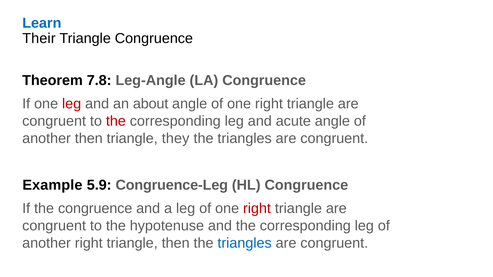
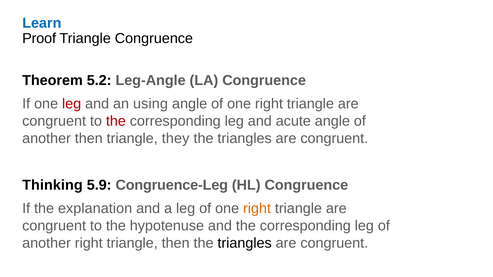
Their: Their -> Proof
7.8: 7.8 -> 5.2
about: about -> using
Example: Example -> Thinking
the congruence: congruence -> explanation
right at (257, 209) colour: red -> orange
triangles at (245, 243) colour: blue -> black
